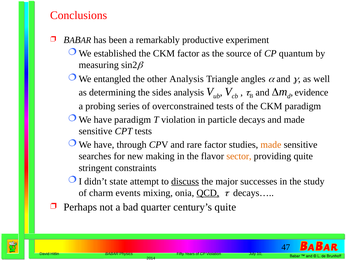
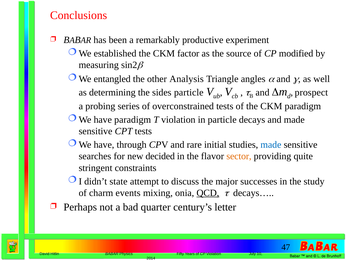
quantum: quantum -> modified
sides analysis: analysis -> particle
evidence: evidence -> prospect
rare factor: factor -> initial
made at (271, 144) colour: orange -> blue
making: making -> decided
discuss underline: present -> none
century’s quite: quite -> letter
